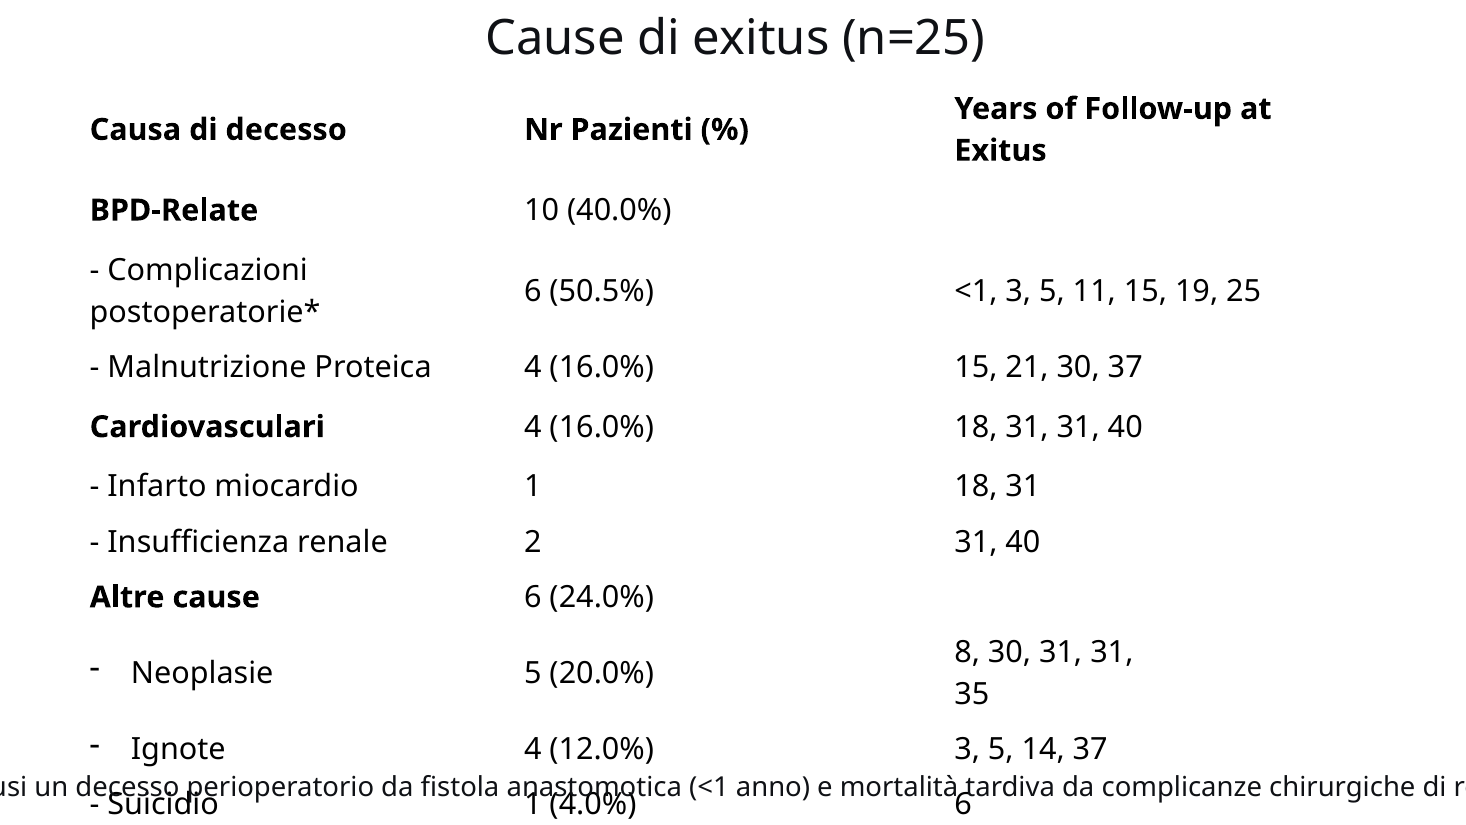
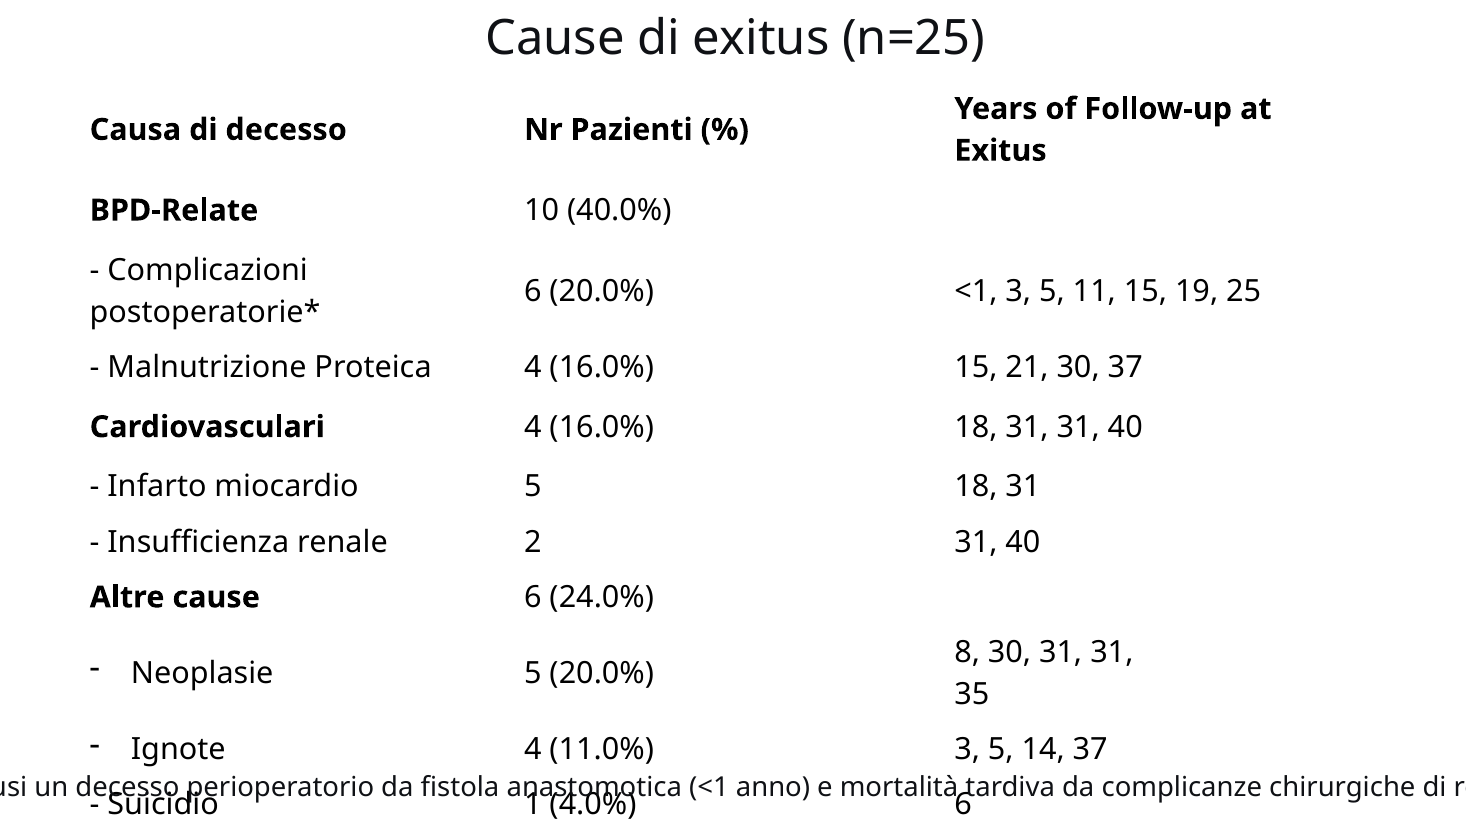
6 50.5%: 50.5% -> 20.0%
miocardio 1: 1 -> 5
12.0%: 12.0% -> 11.0%
